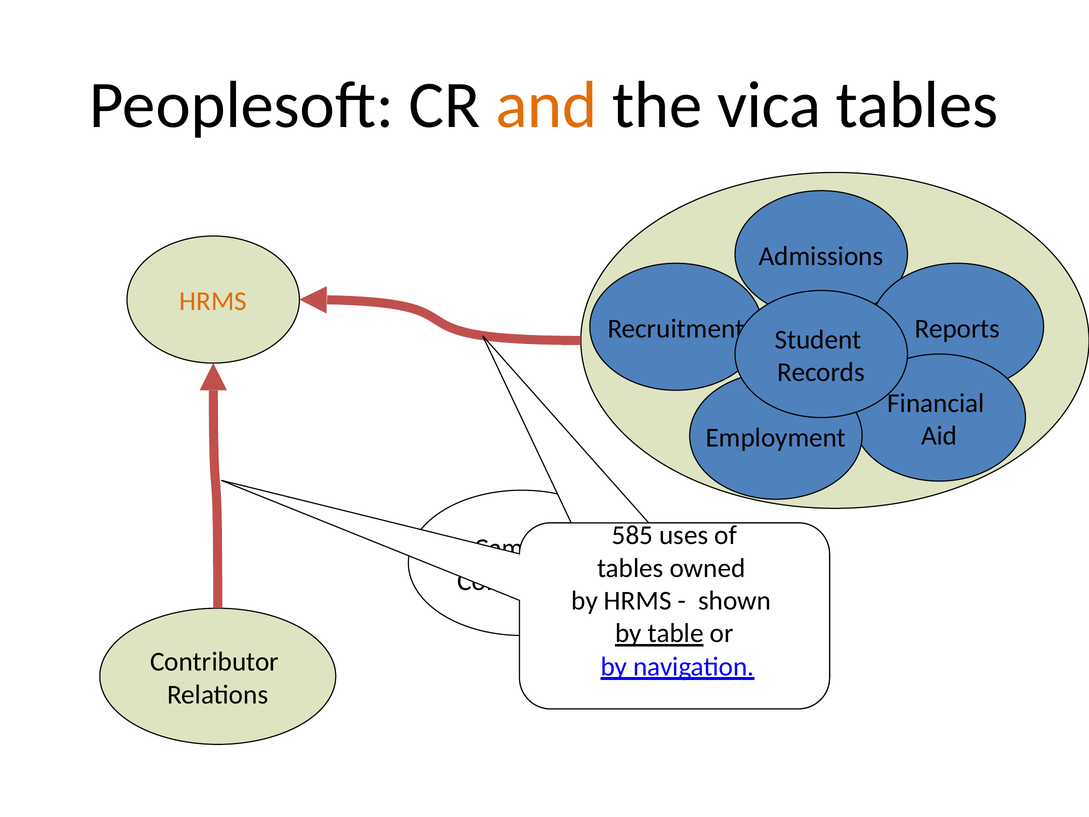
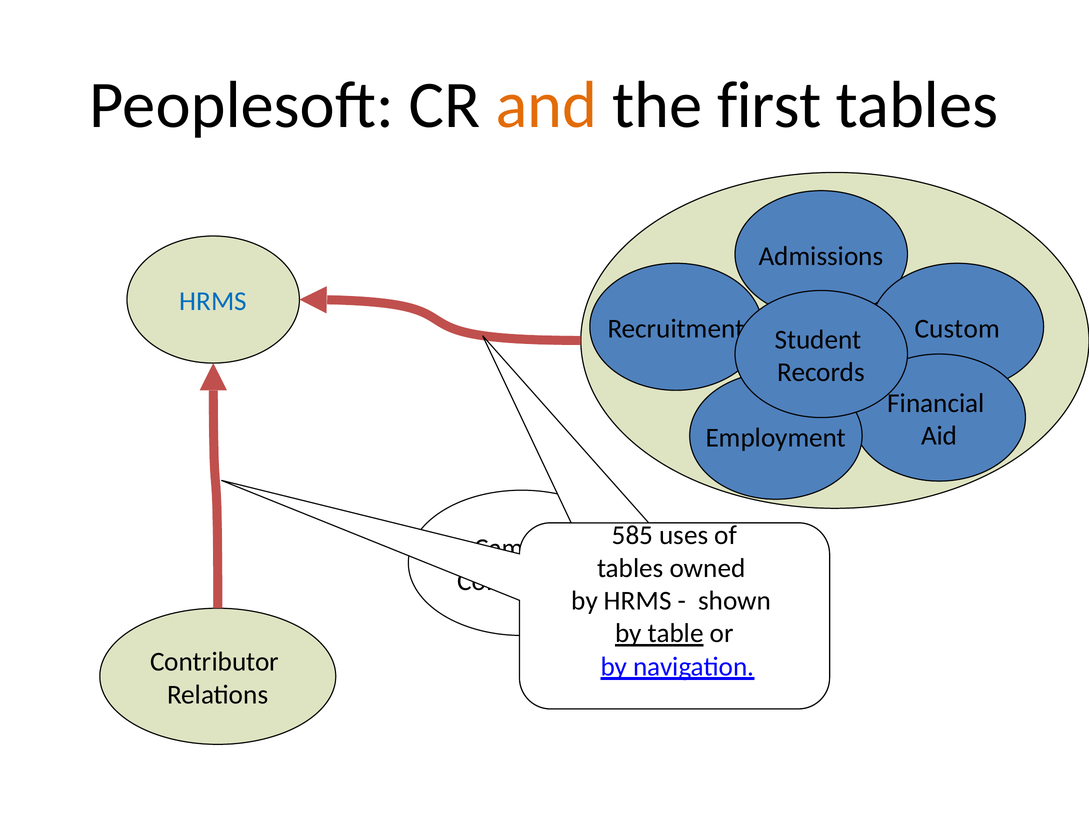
vica: vica -> first
HRMS at (213, 301) colour: orange -> blue
Reports: Reports -> Custom
